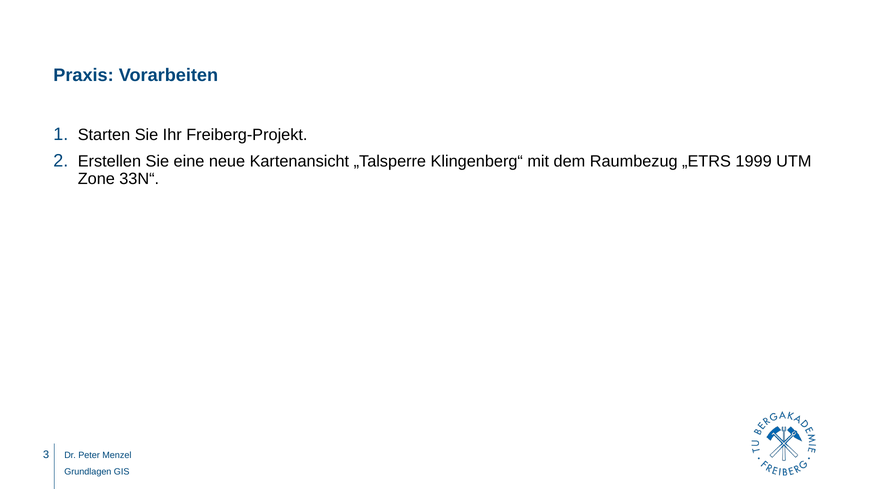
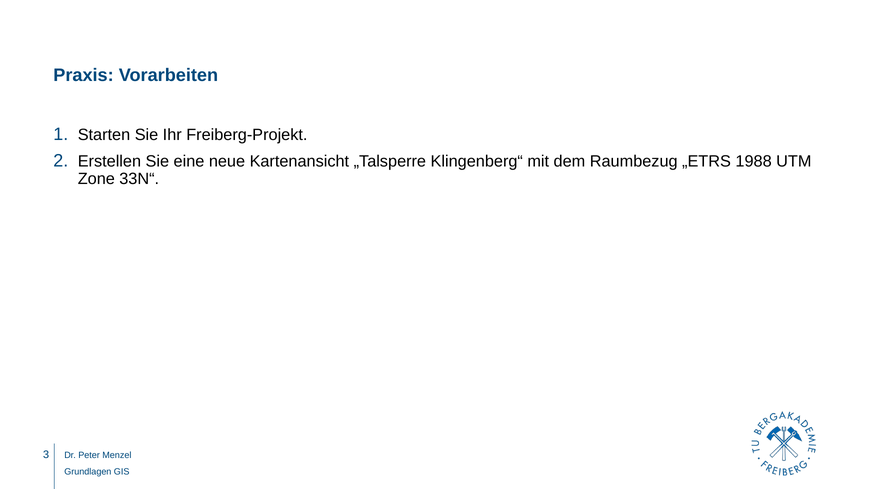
1999: 1999 -> 1988
